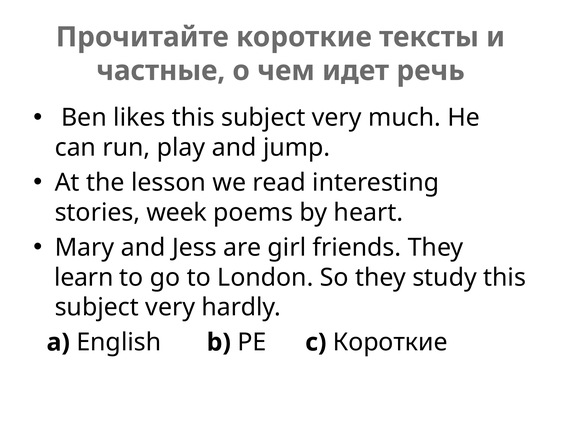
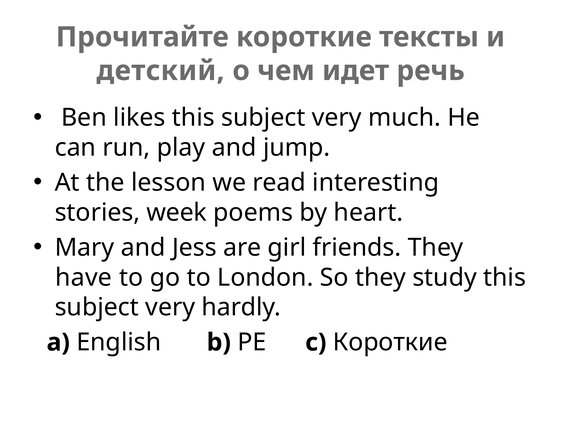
частные: частные -> детский
learn: learn -> have
